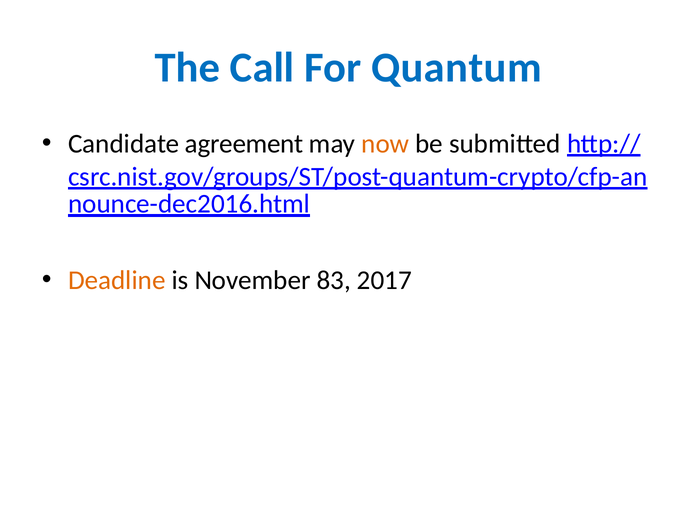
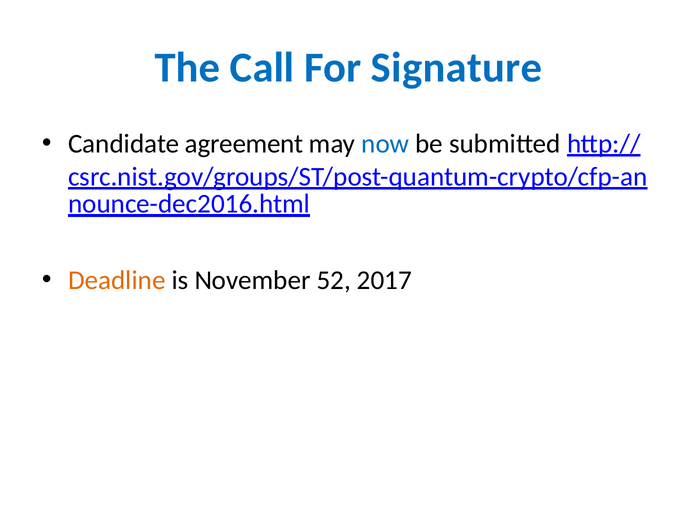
Quantum: Quantum -> Signature
now colour: orange -> blue
83: 83 -> 52
